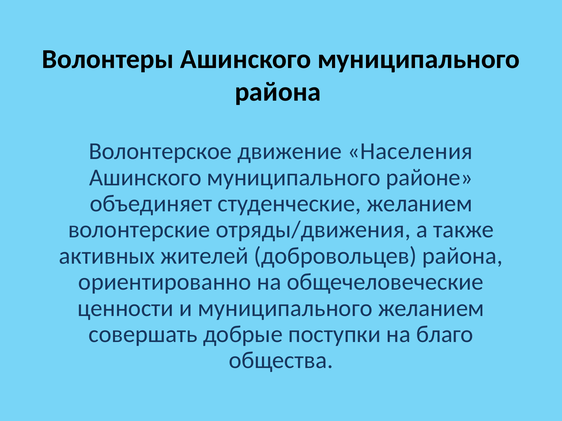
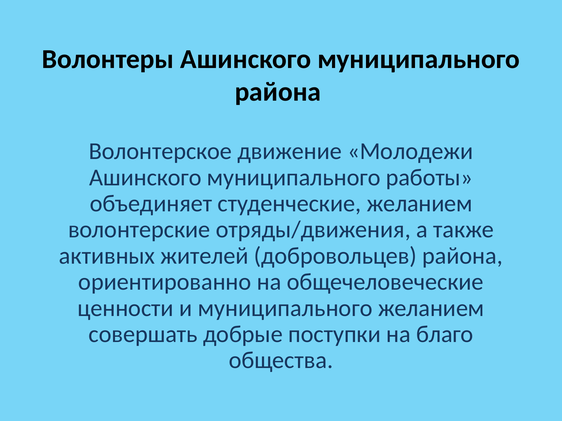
Населения: Населения -> Молодежи
районе: районе -> работы
